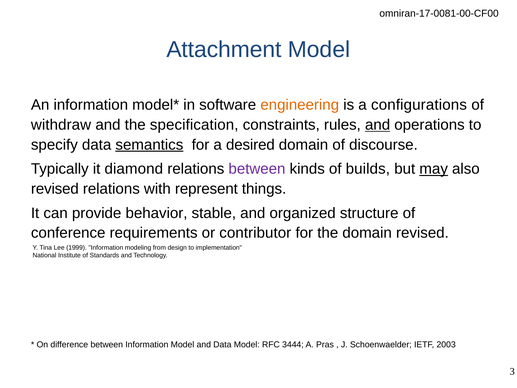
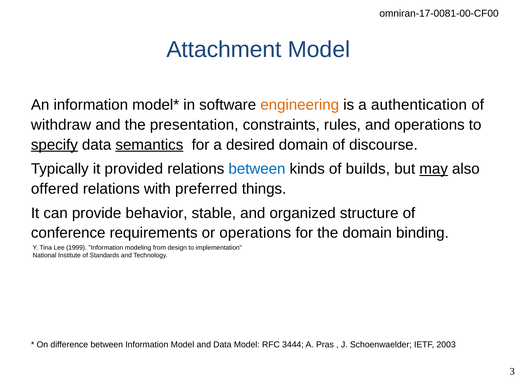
configurations: configurations -> authentication
specification: specification -> presentation
and at (378, 125) underline: present -> none
specify underline: none -> present
diamond: diamond -> provided
between at (257, 169) colour: purple -> blue
revised at (55, 189): revised -> offered
represent: represent -> preferred
or contributor: contributor -> operations
domain revised: revised -> binding
